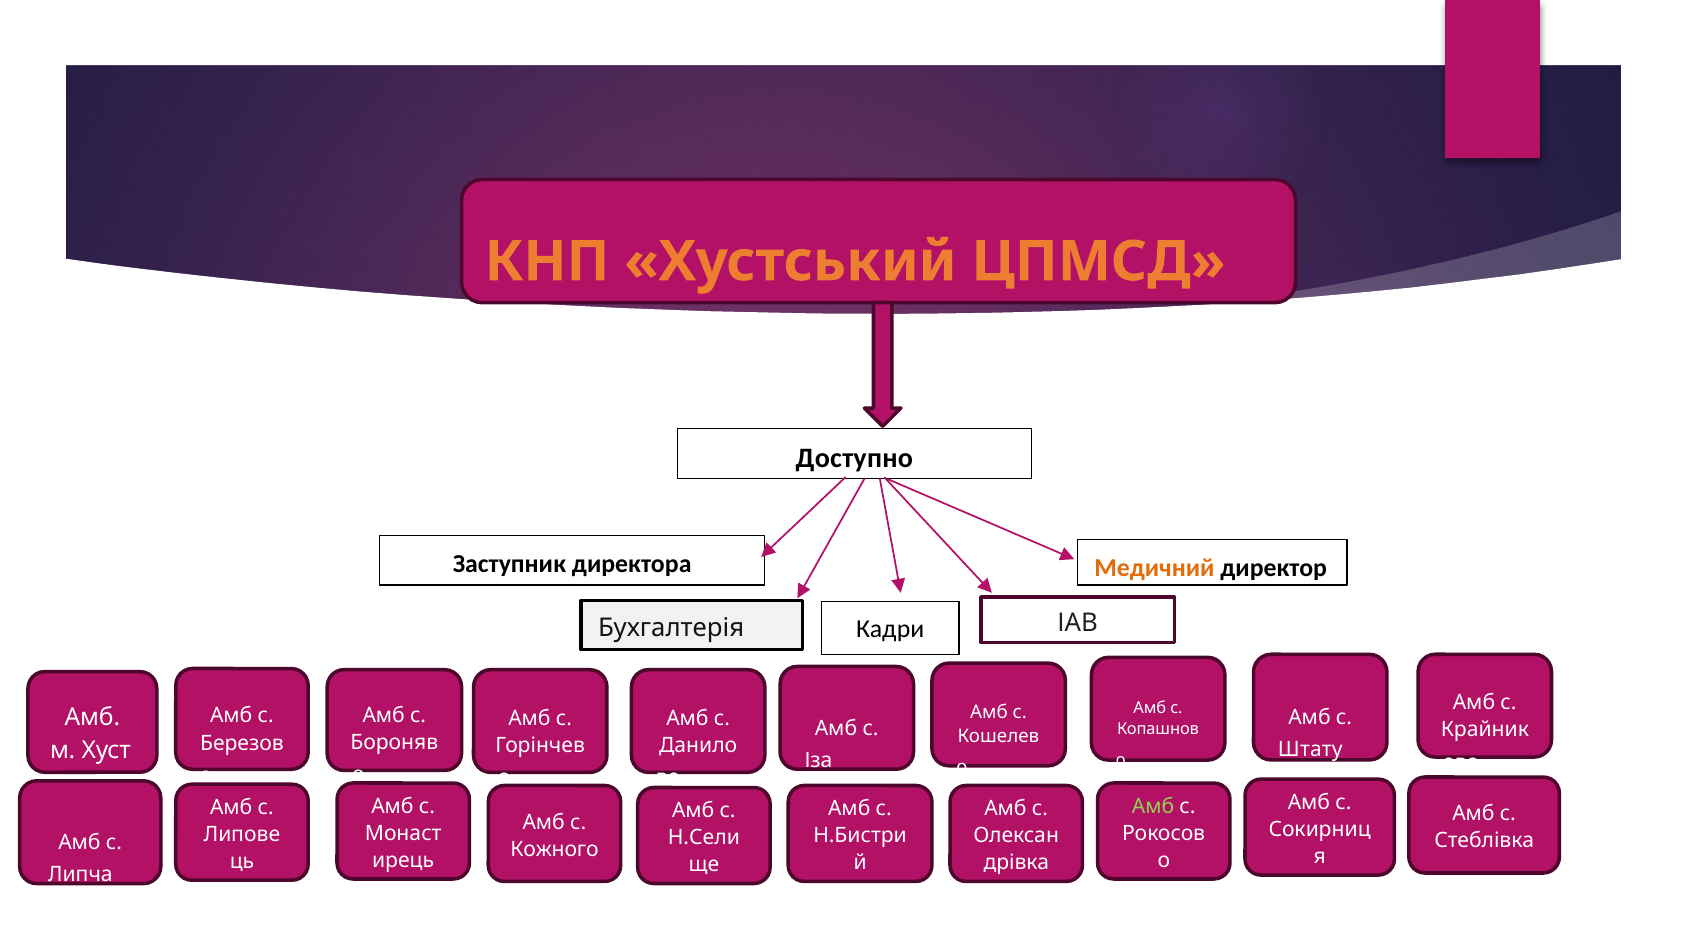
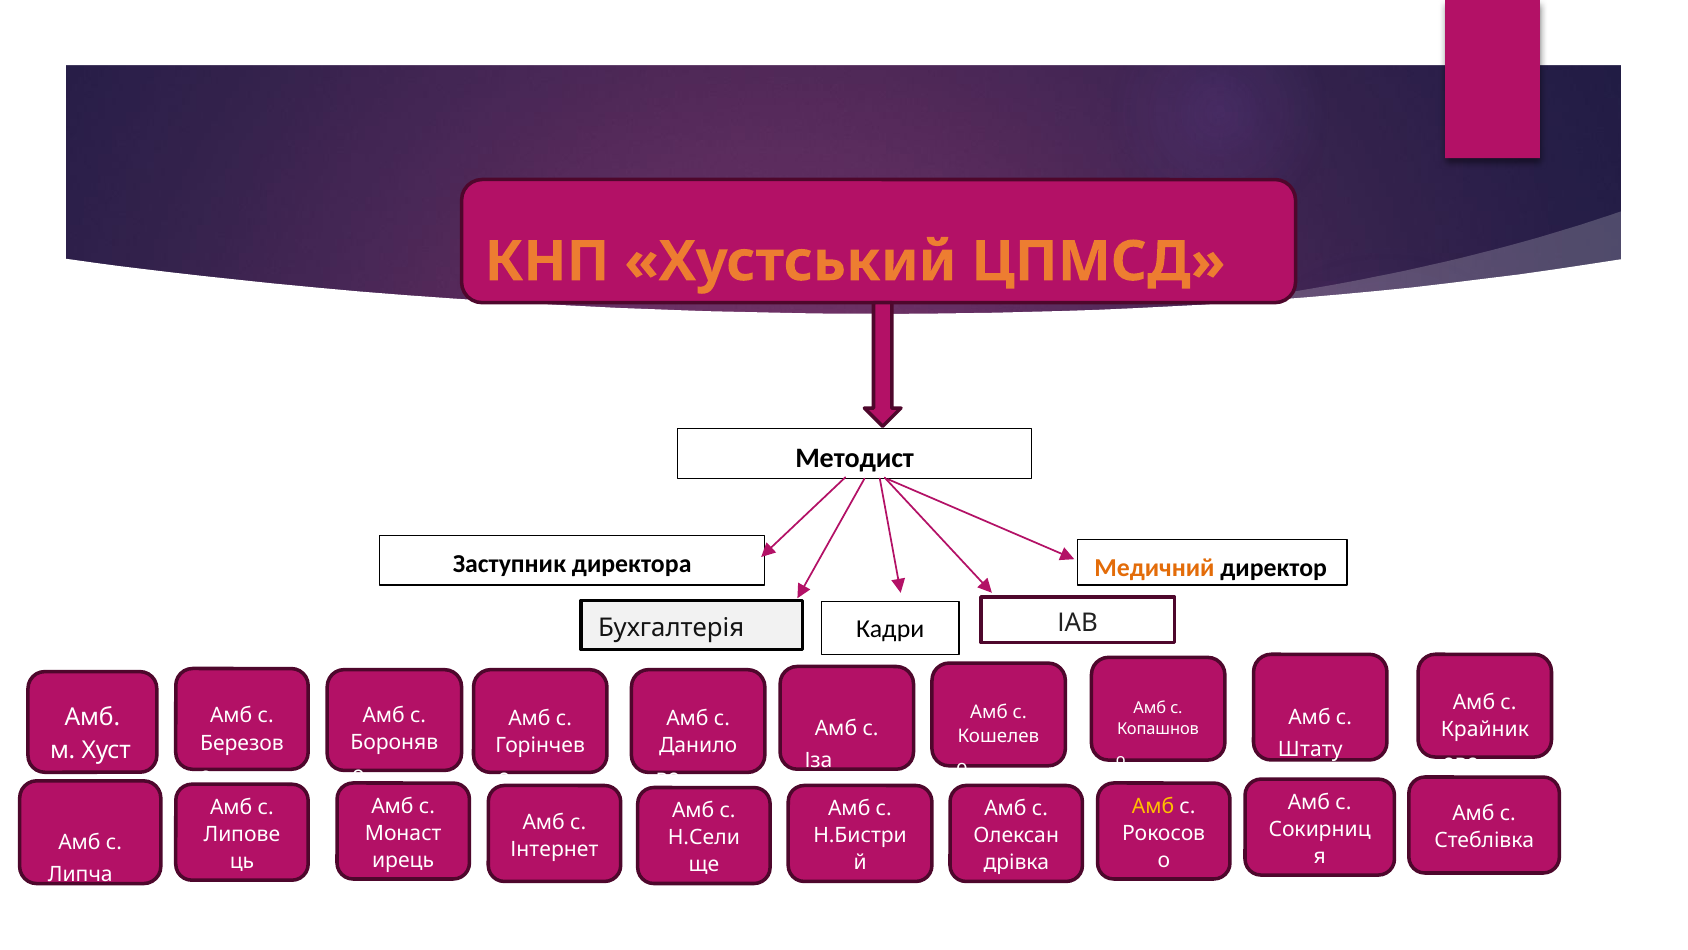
Доступно: Доступно -> Методист
Амб at (1153, 806) colour: light green -> yellow
Кожного: Кожного -> Інтернет
